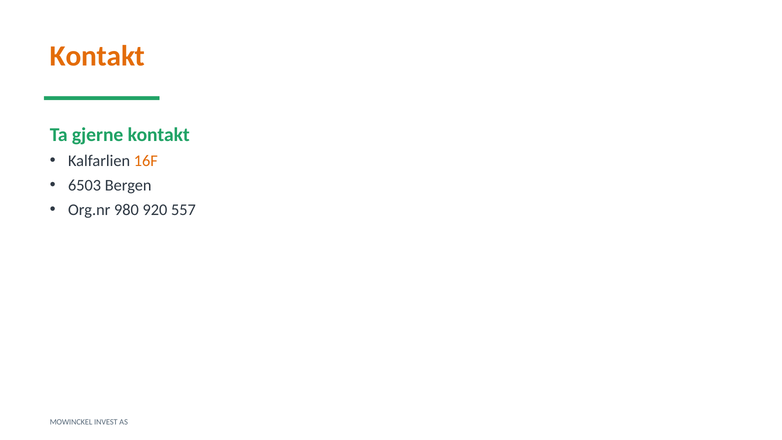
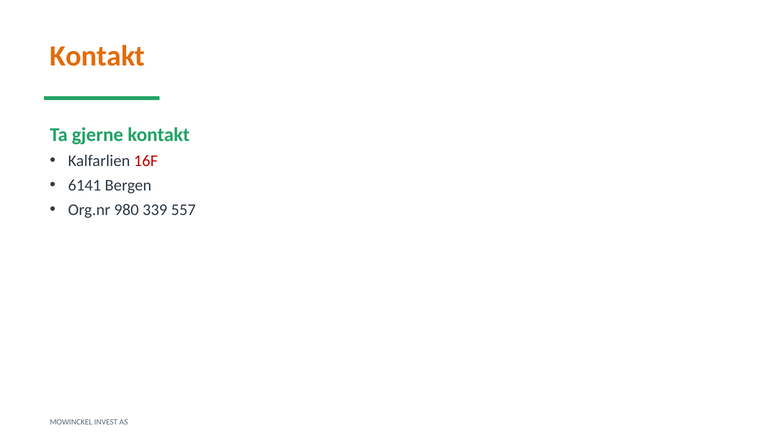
16F colour: orange -> red
6503: 6503 -> 6141
920: 920 -> 339
